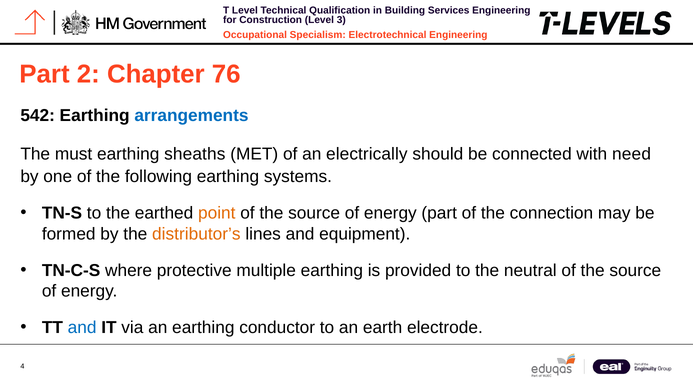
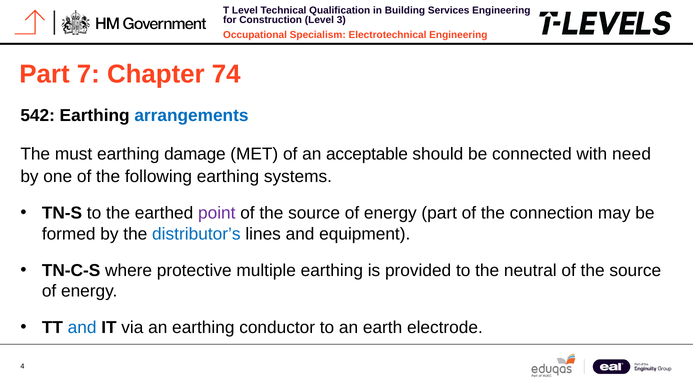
2: 2 -> 7
76: 76 -> 74
sheaths: sheaths -> damage
electrically: electrically -> acceptable
point colour: orange -> purple
distributor’s colour: orange -> blue
